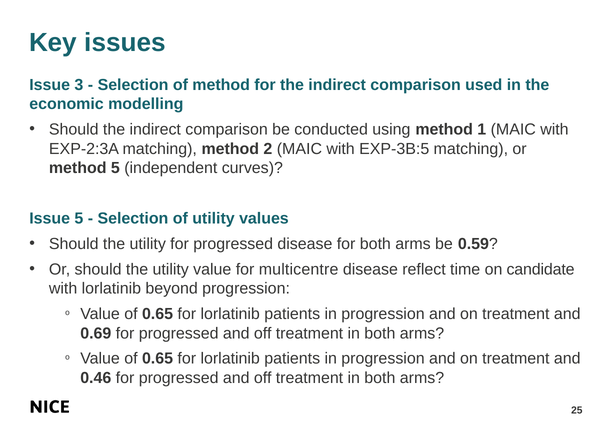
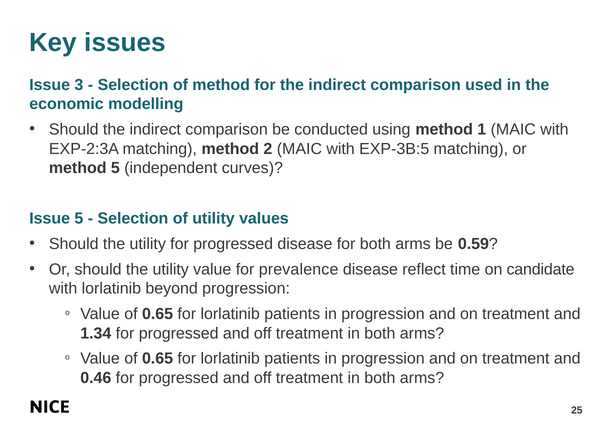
multicentre: multicentre -> prevalence
0.69: 0.69 -> 1.34
